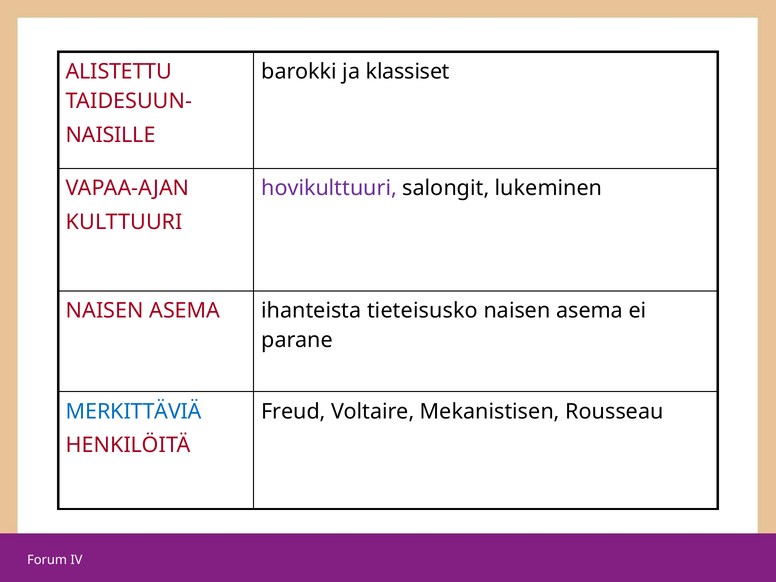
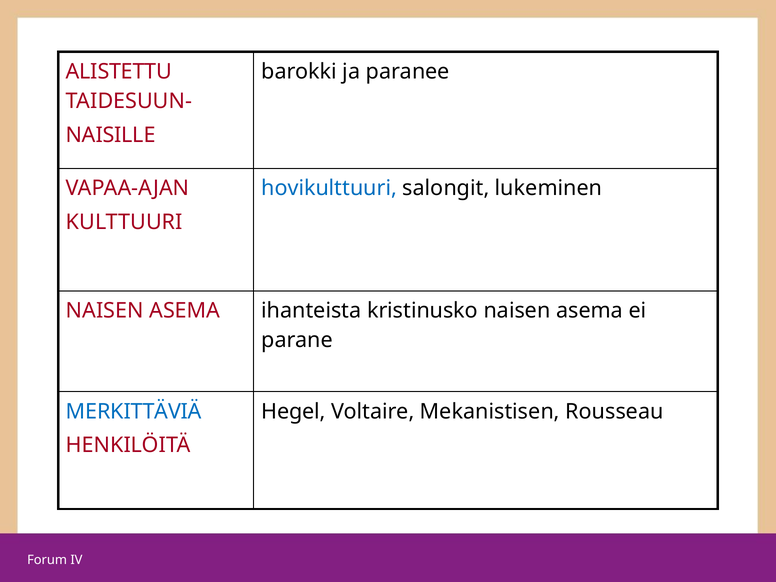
klassiset: klassiset -> paranee
hovikulttuuri colour: purple -> blue
tieteisusko: tieteisusko -> kristinusko
Freud: Freud -> Hegel
